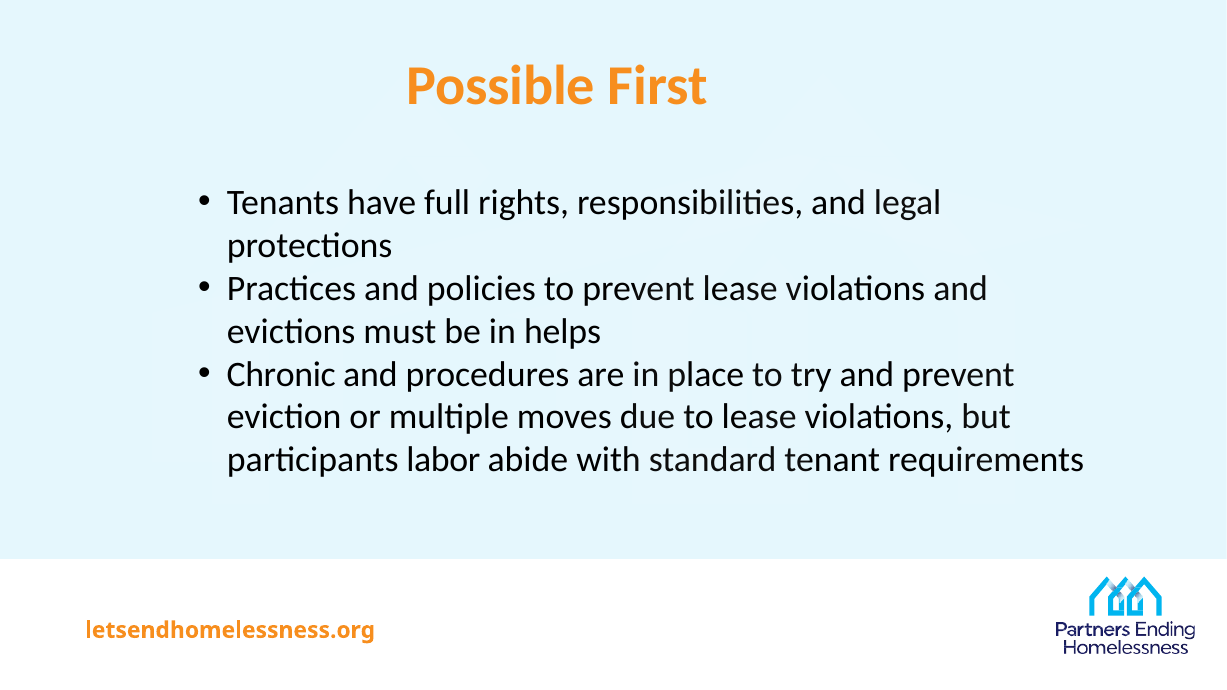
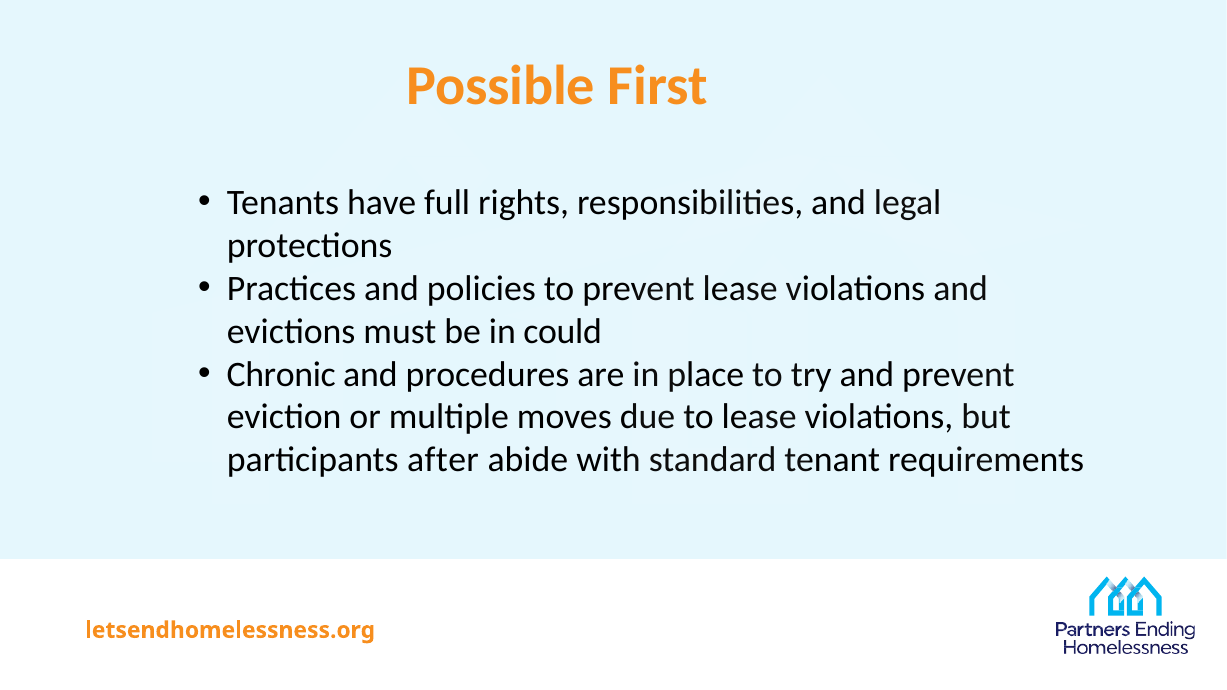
helps: helps -> could
labor: labor -> after
